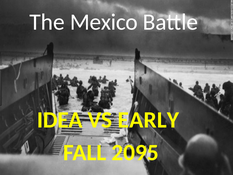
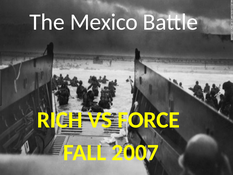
IDEA: IDEA -> RICH
EARLY: EARLY -> FORCE
2095: 2095 -> 2007
